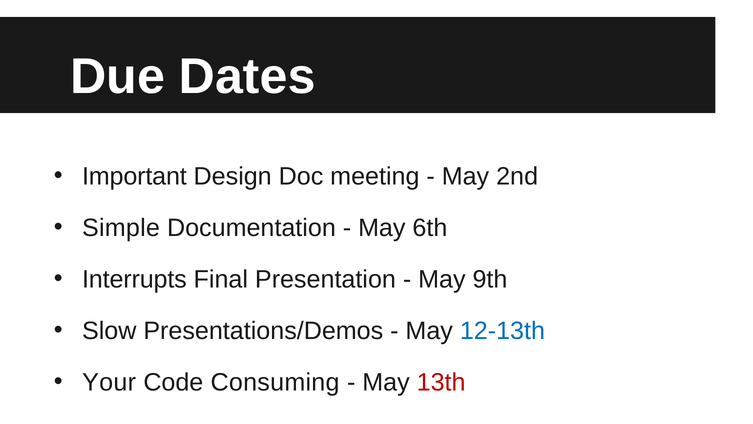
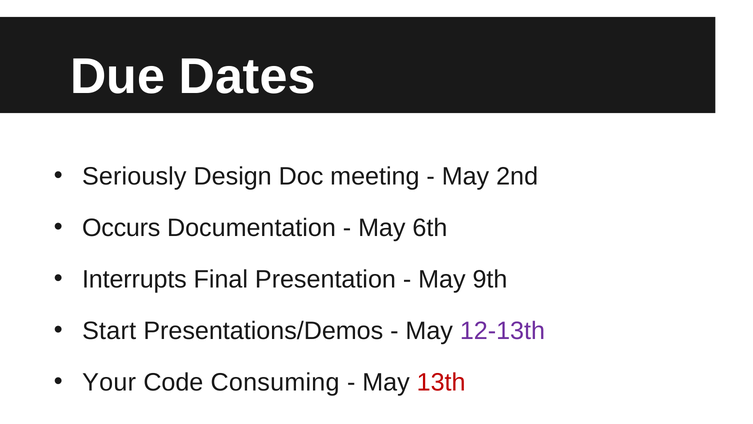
Important: Important -> Seriously
Simple: Simple -> Occurs
Slow: Slow -> Start
12-13th colour: blue -> purple
